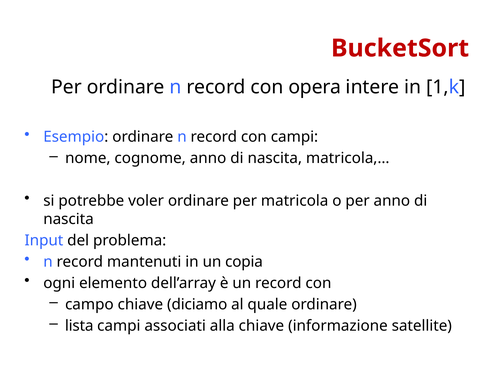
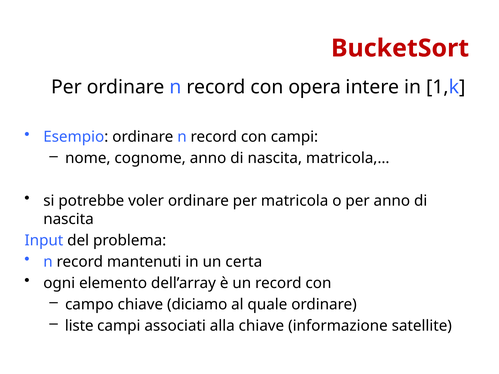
copia: copia -> certa
lista: lista -> liste
